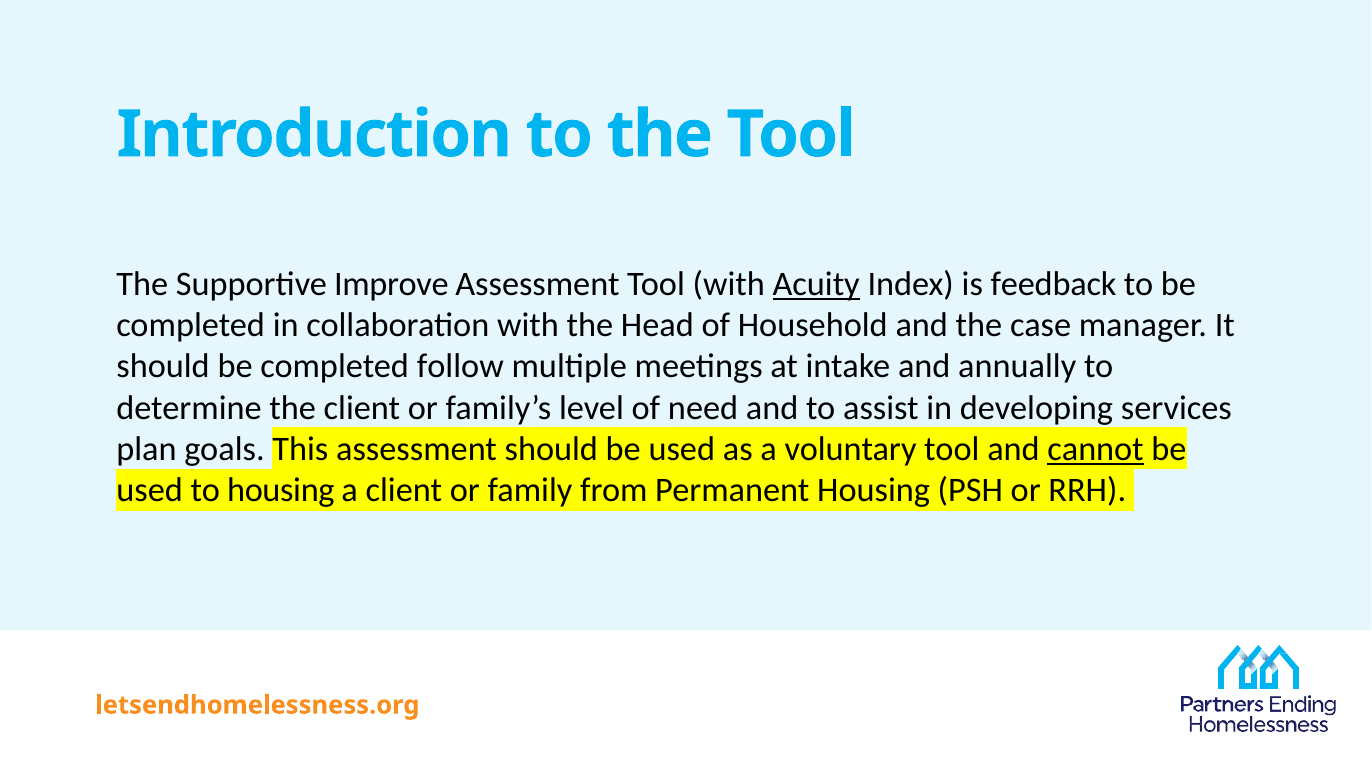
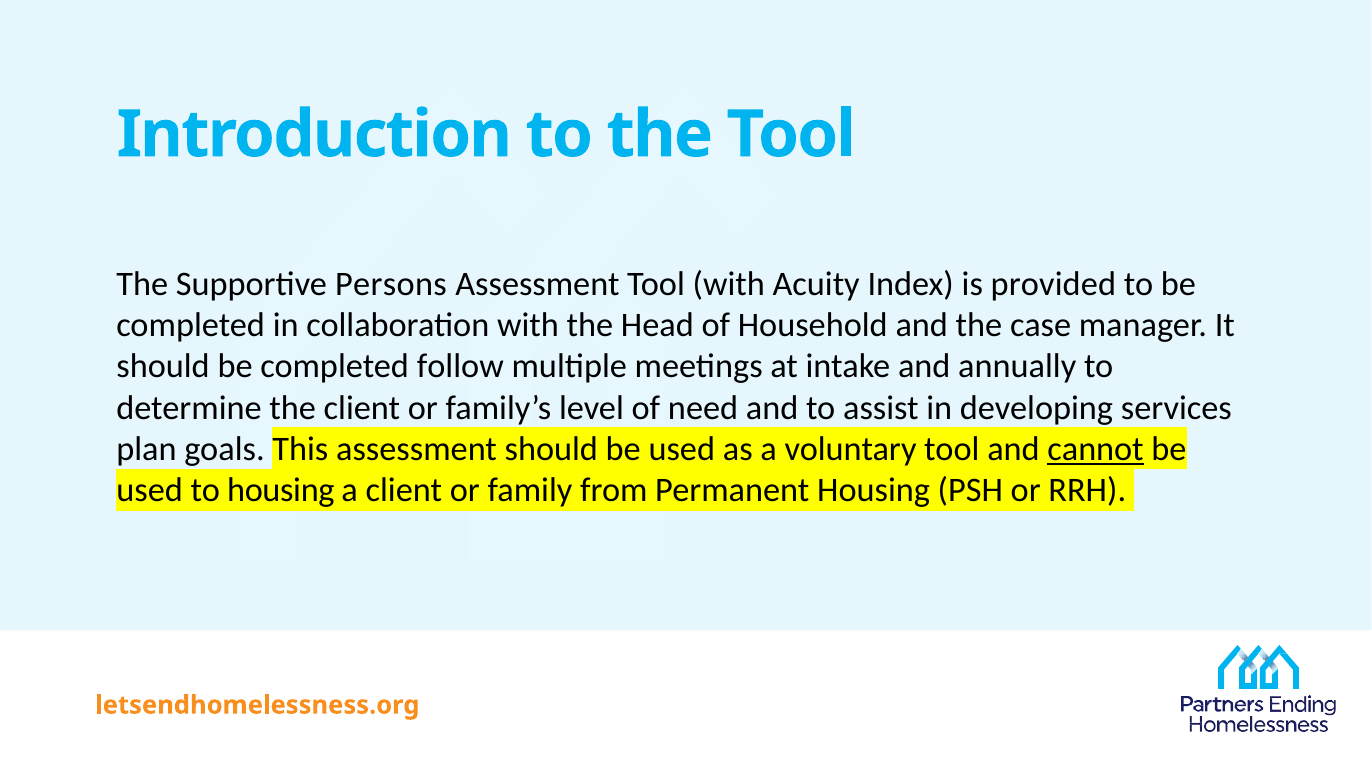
Improve: Improve -> Persons
Acuity underline: present -> none
feedback: feedback -> provided
